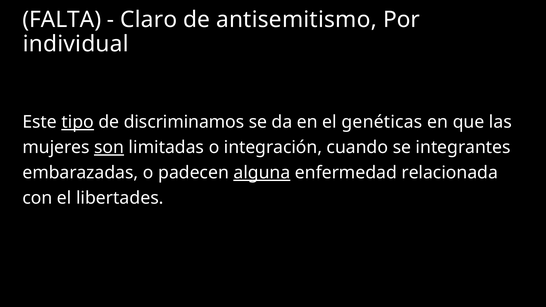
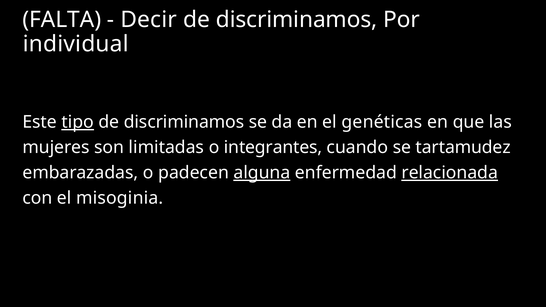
Claro: Claro -> Decir
antisemitismo at (296, 20): antisemitismo -> discriminamos
son underline: present -> none
integración: integración -> integrantes
integrantes: integrantes -> tartamudez
relacionada underline: none -> present
libertades: libertades -> misoginia
